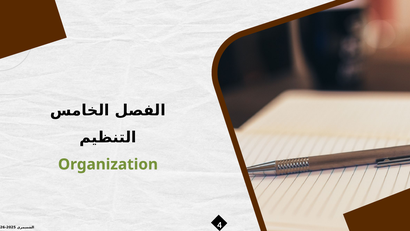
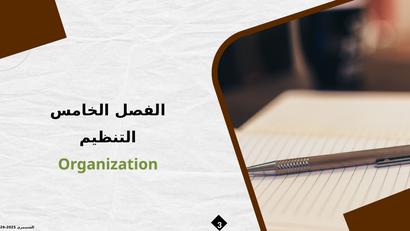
4: 4 -> 3
